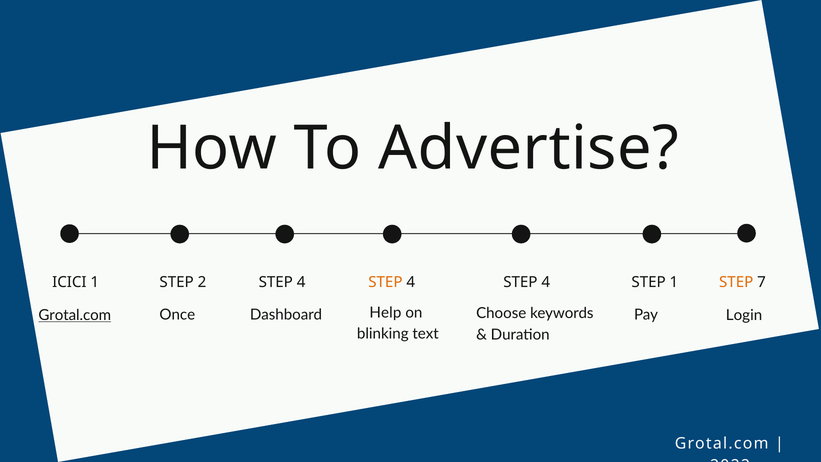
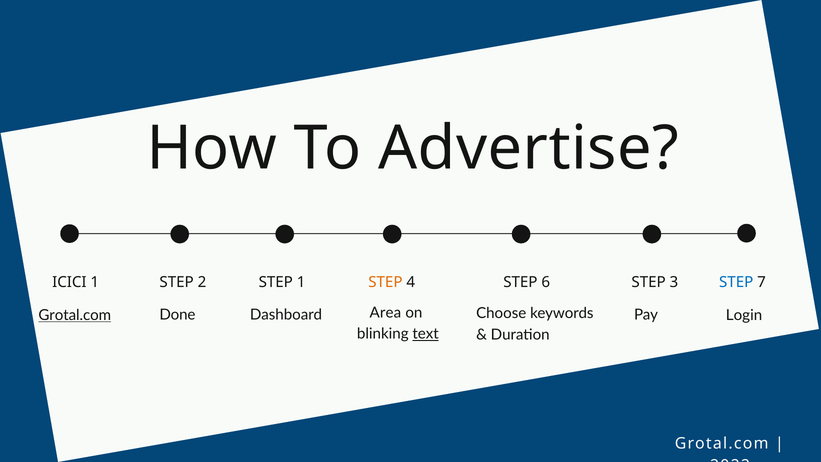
4 at (301, 282): 4 -> 1
4 at (546, 282): 4 -> 6
STEP 1: 1 -> 3
STEP at (736, 282) colour: orange -> blue
Help: Help -> Area
Once: Once -> Done
text underline: none -> present
